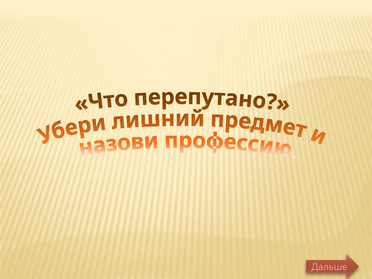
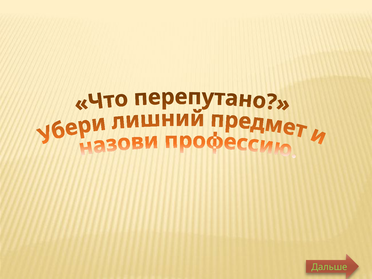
Дальше colour: pink -> light green
